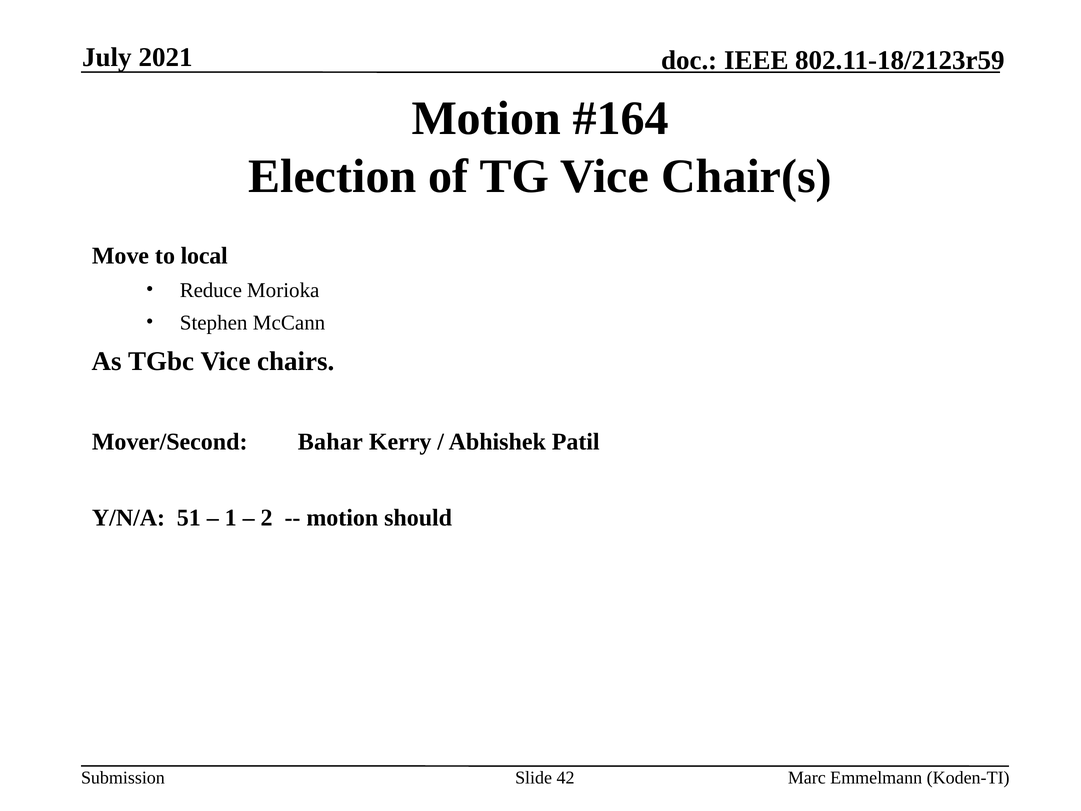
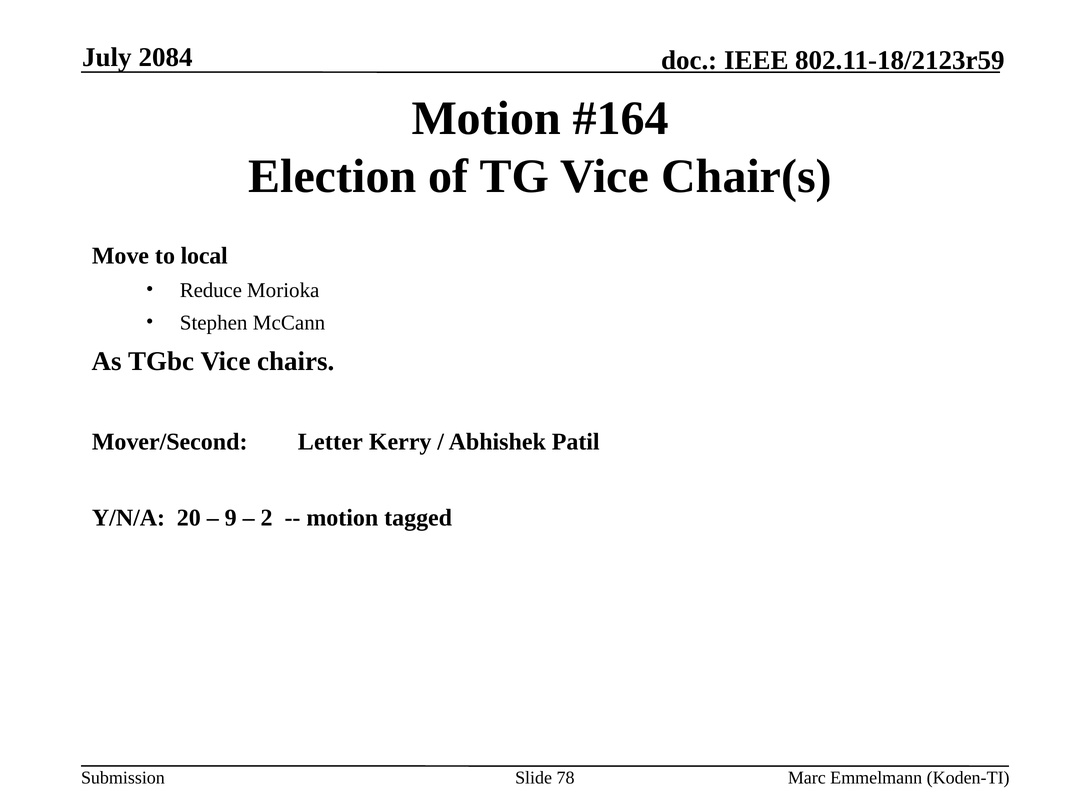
2021: 2021 -> 2084
Bahar: Bahar -> Letter
51: 51 -> 20
1: 1 -> 9
should: should -> tagged
42: 42 -> 78
